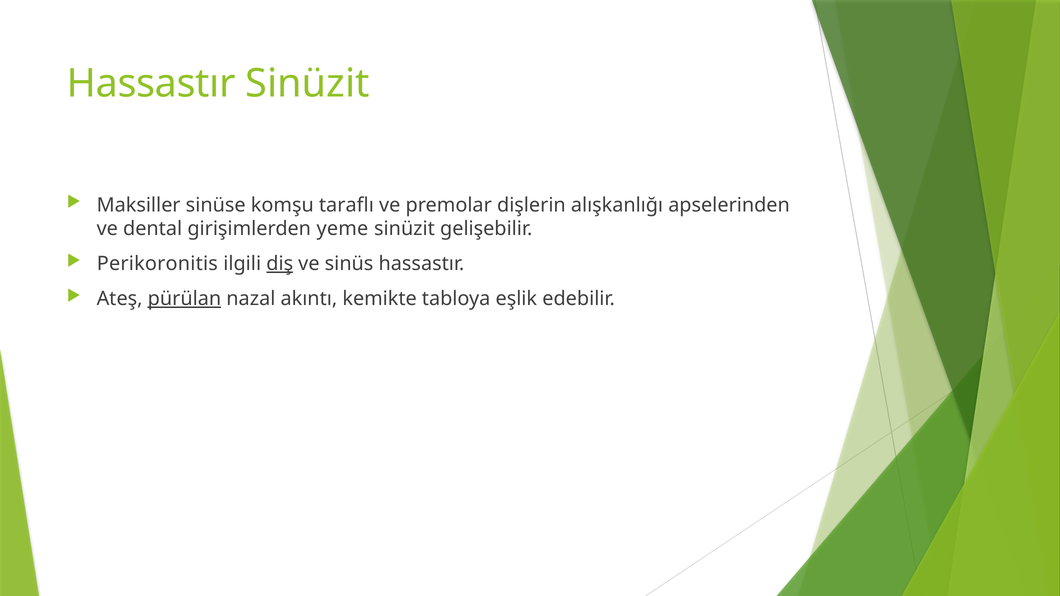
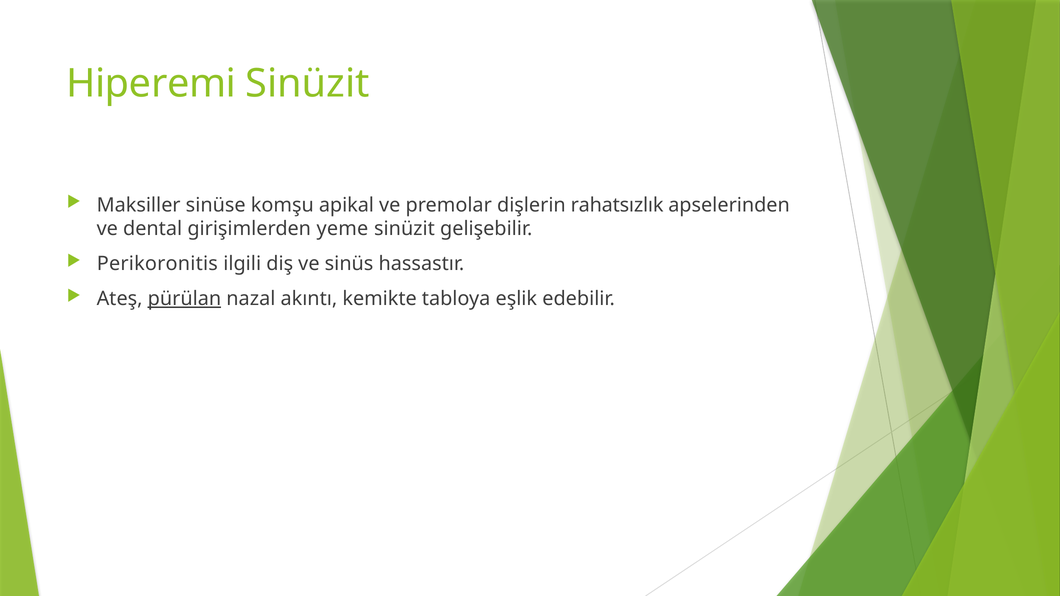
Hassastır at (151, 84): Hassastır -> Hiperemi
taraflı: taraflı -> apikal
alışkanlığı: alışkanlığı -> rahatsızlık
diş underline: present -> none
